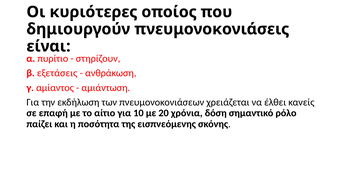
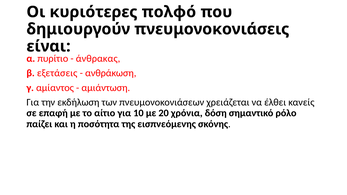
οποίος: οποίος -> πολφό
στηρίζουν: στηρίζουν -> άνθρακας
